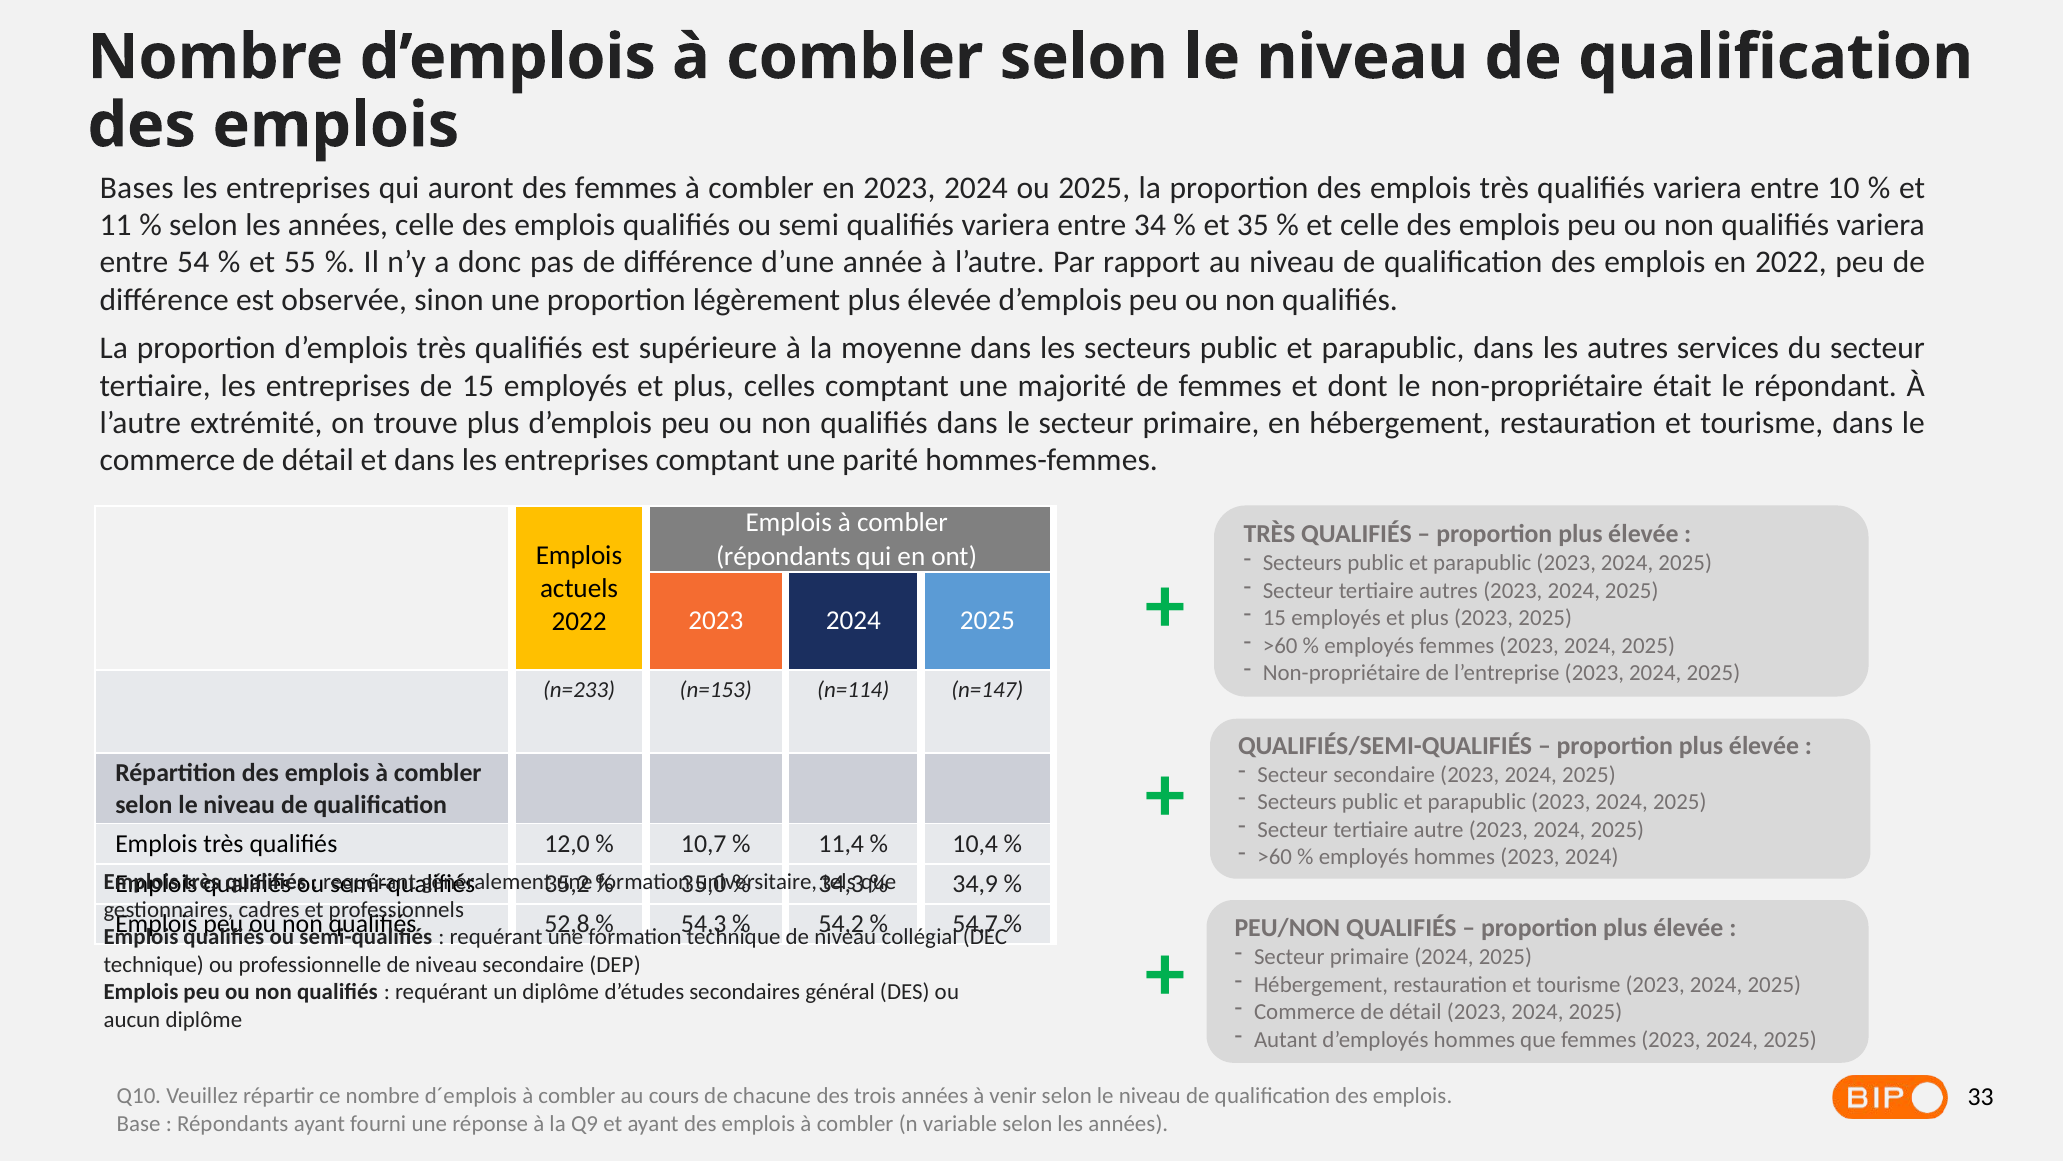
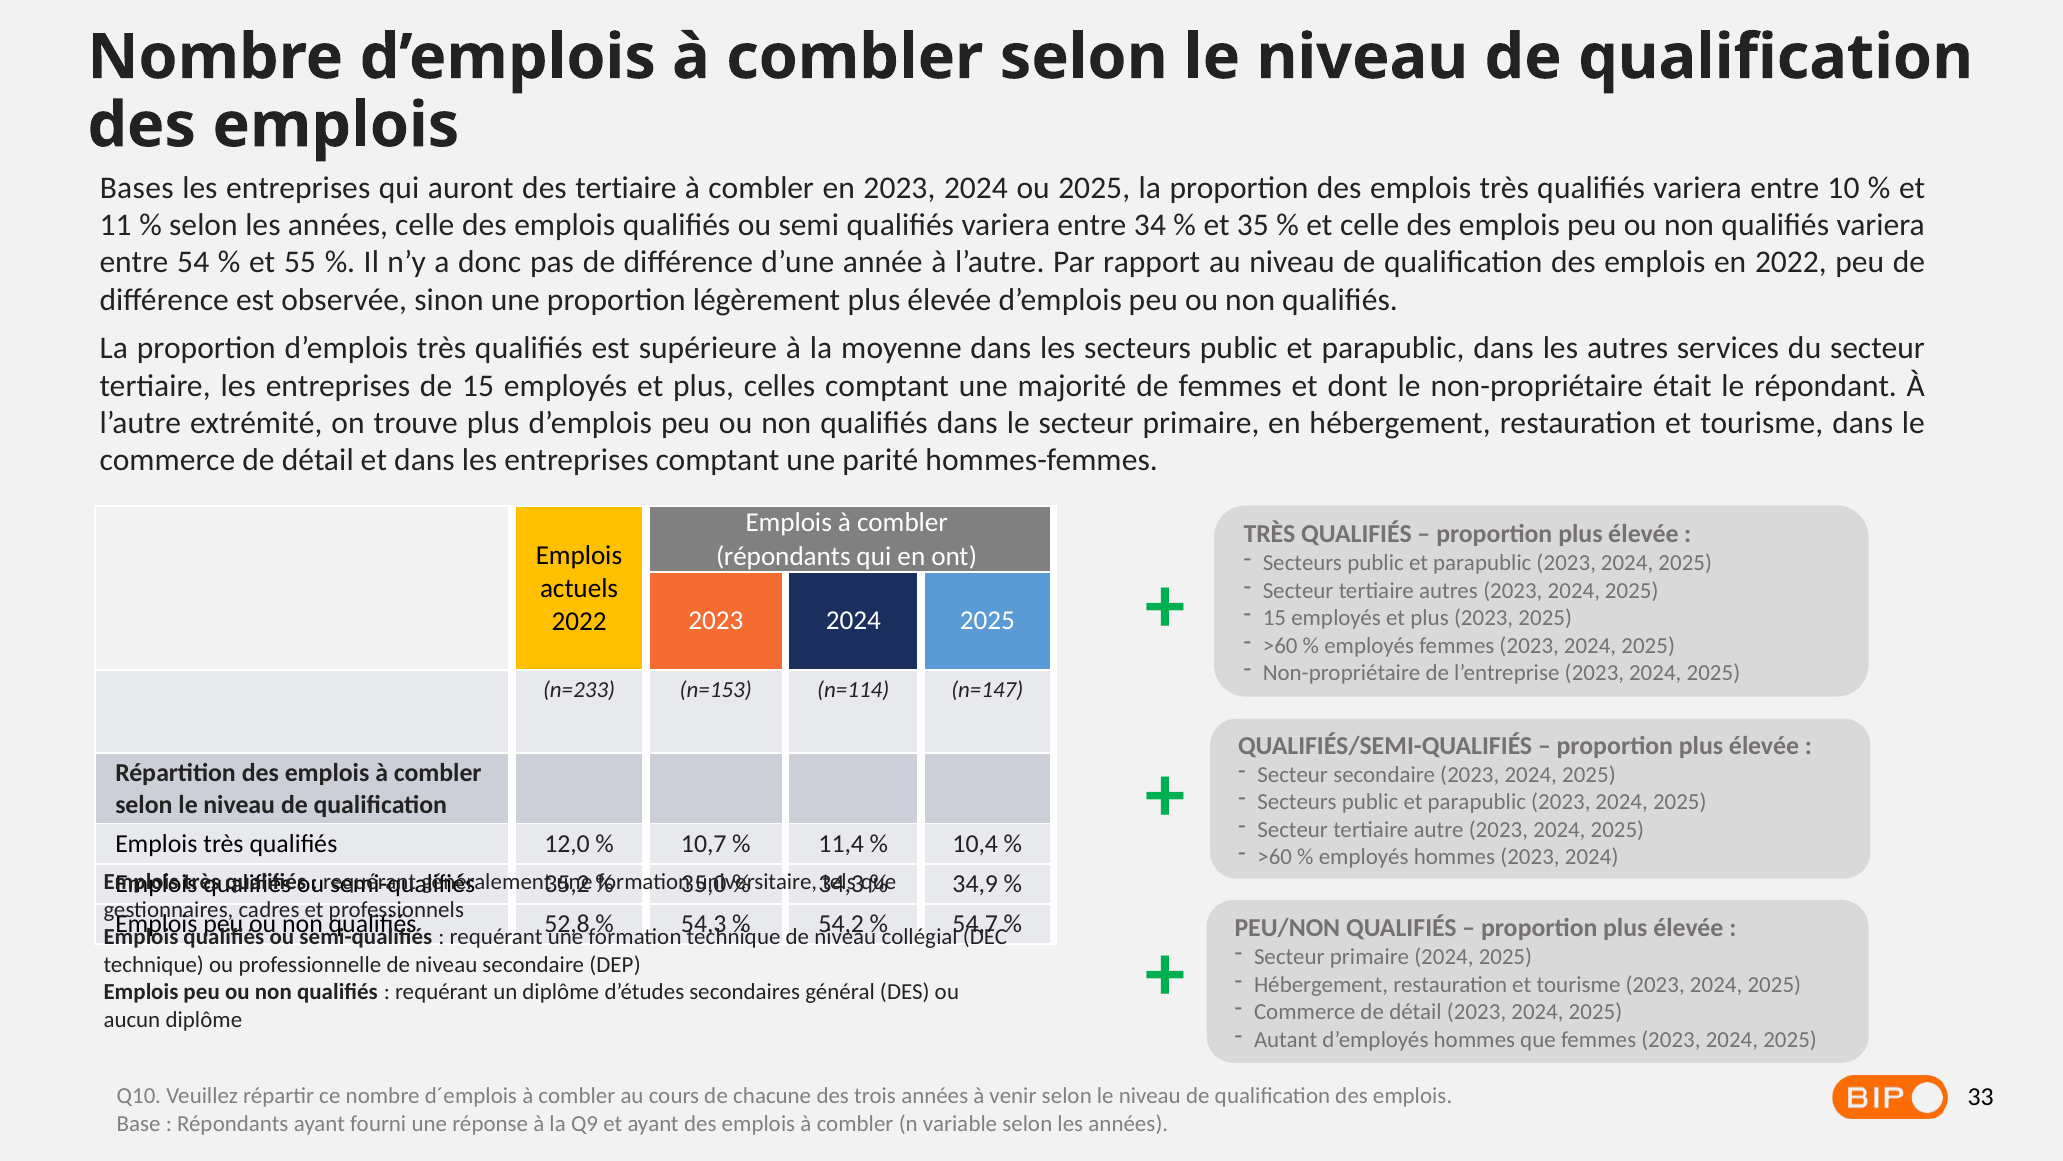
des femmes: femmes -> tertiaire
